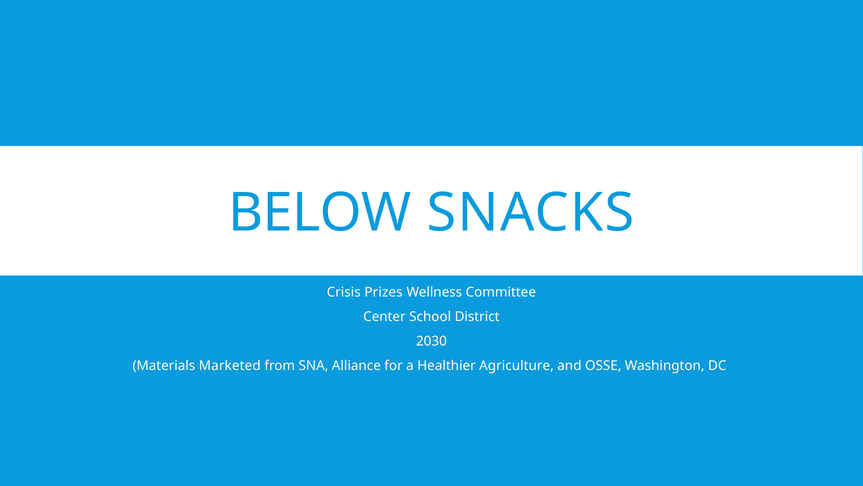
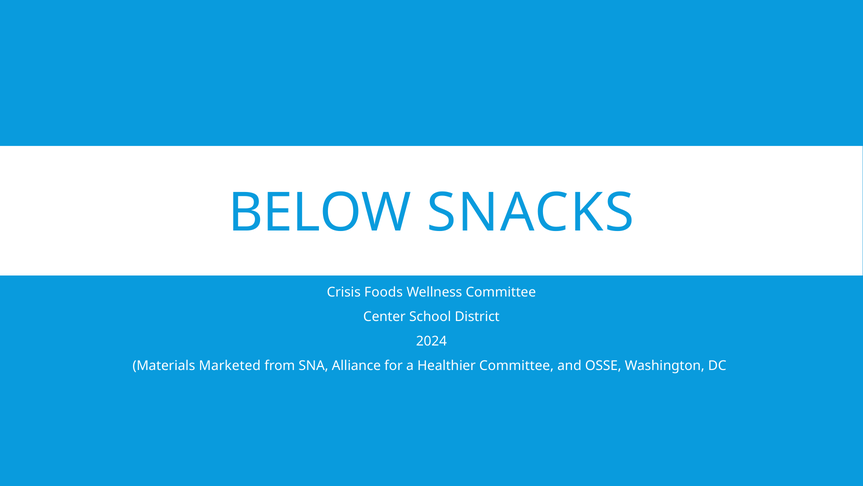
Prizes: Prizes -> Foods
2030: 2030 -> 2024
Healthier Agriculture: Agriculture -> Committee
